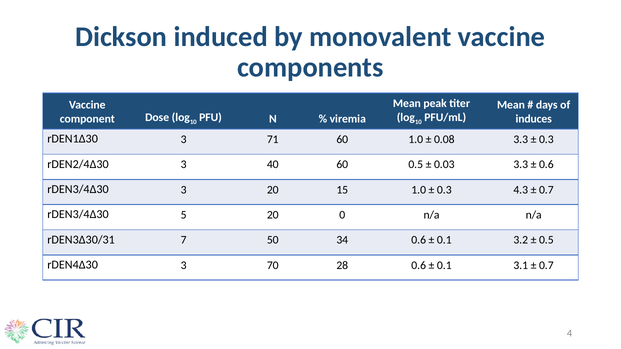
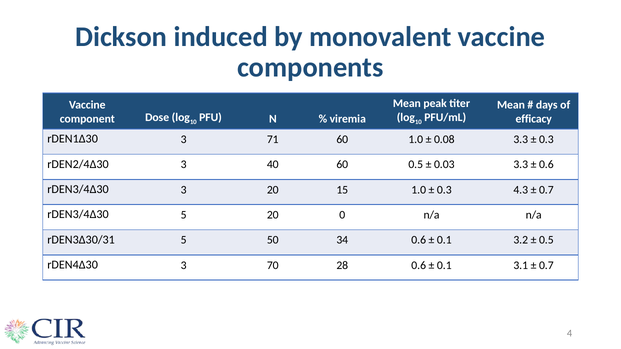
induces: induces -> efficacy
rDEN3Δ30/31 7: 7 -> 5
